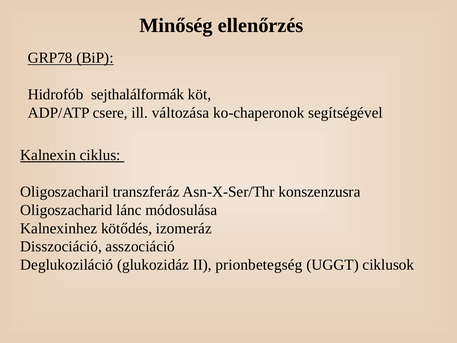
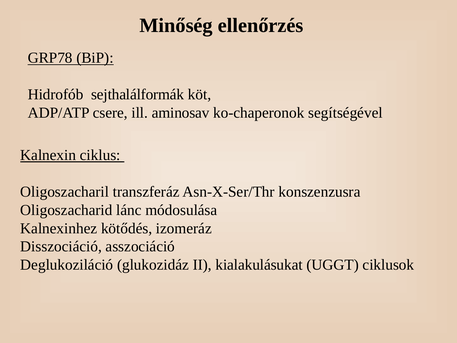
változása: változása -> aminosav
prionbetegség: prionbetegség -> kialakulásukat
